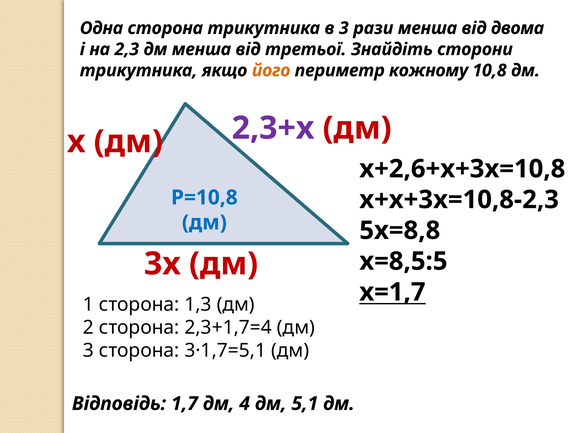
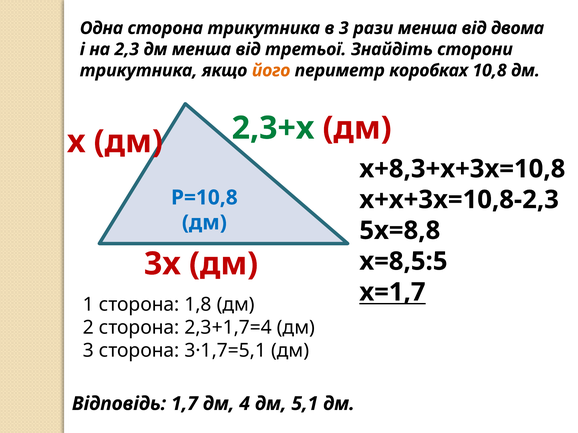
кожному: кожному -> коробках
2,3+х colour: purple -> green
х+2,6+х+3х=10,8: х+2,6+х+3х=10,8 -> х+8,3+х+3х=10,8
1,3: 1,3 -> 1,8
